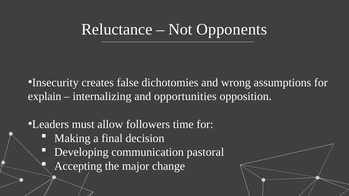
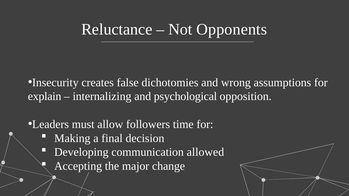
opportunities: opportunities -> psychological
pastoral: pastoral -> allowed
